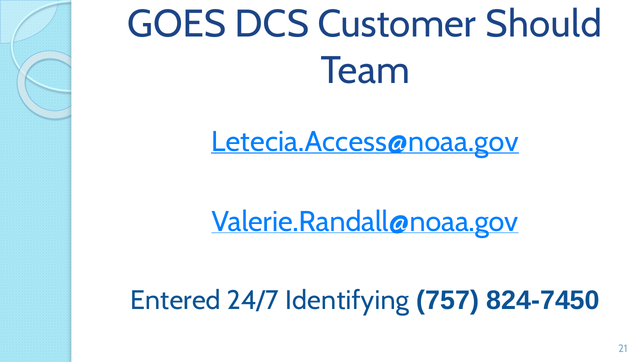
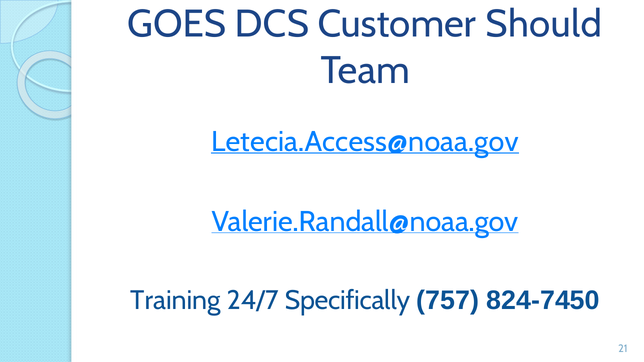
Entered: Entered -> Training
Identifying: Identifying -> Specifically
